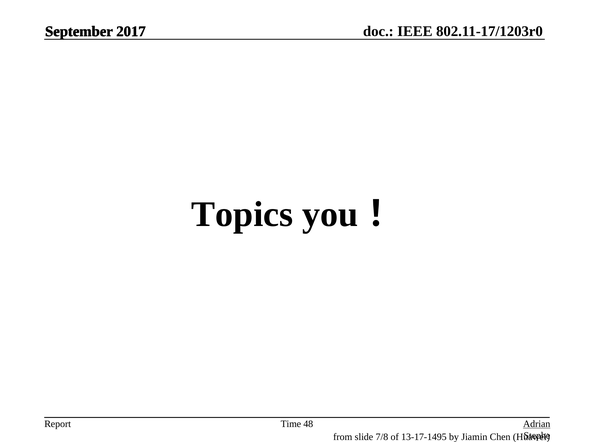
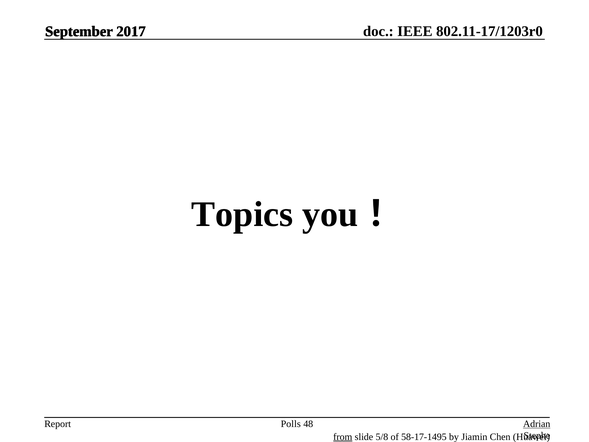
Time: Time -> Polls
from underline: none -> present
7/8: 7/8 -> 5/8
13-17-1495: 13-17-1495 -> 58-17-1495
